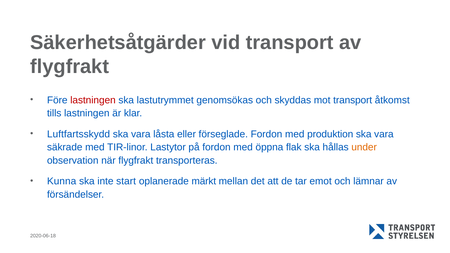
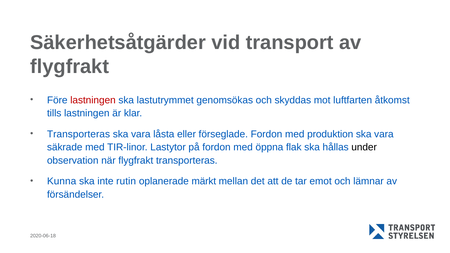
mot transport: transport -> luftfarten
Luftfartsskydd at (79, 134): Luftfartsskydd -> Transporteras
under colour: orange -> black
start: start -> rutin
